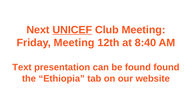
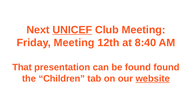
Text: Text -> That
Ethiopia: Ethiopia -> Children
website underline: none -> present
